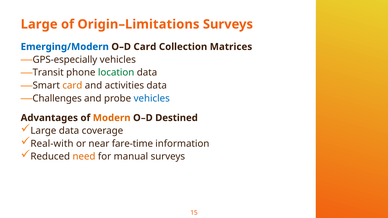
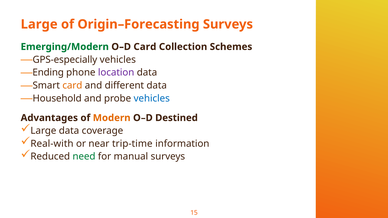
Origin–Limitations: Origin–Limitations -> Origin–Forecasting
Emerging/Modern colour: blue -> green
Matrices: Matrices -> Schemes
Transit: Transit -> Ending
location colour: green -> purple
activities: activities -> different
Challenges: Challenges -> Household
fare-time: fare-time -> trip-time
need colour: orange -> green
